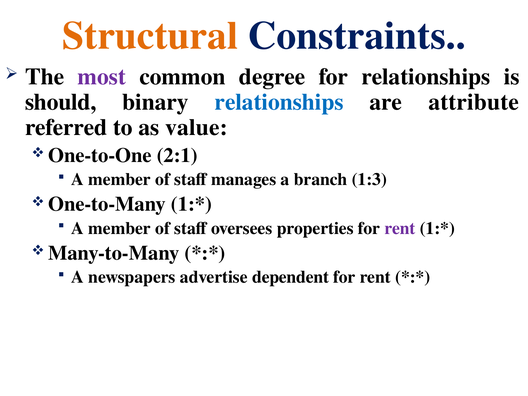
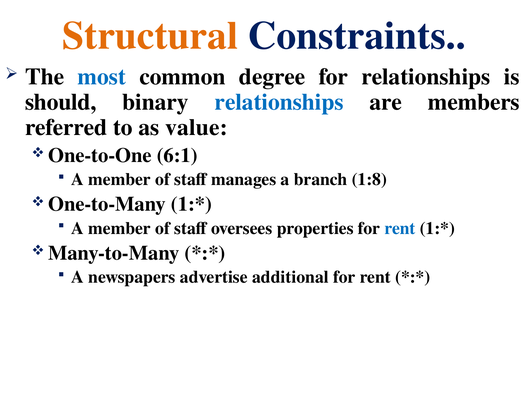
most colour: purple -> blue
attribute: attribute -> members
2:1: 2:1 -> 6:1
1:3: 1:3 -> 1:8
rent at (400, 228) colour: purple -> blue
dependent: dependent -> additional
